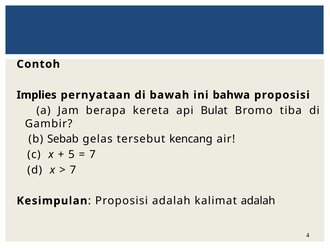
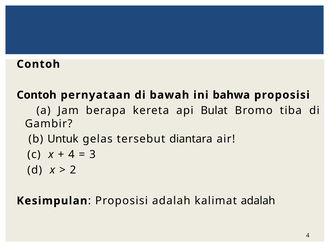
Implies at (37, 95): Implies -> Contoh
Sebab: Sebab -> Untuk
kencang: kencang -> diantara
5 at (71, 154): 5 -> 4
7 at (92, 154): 7 -> 3
7 at (73, 170): 7 -> 2
